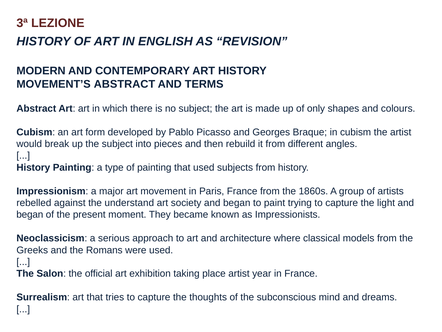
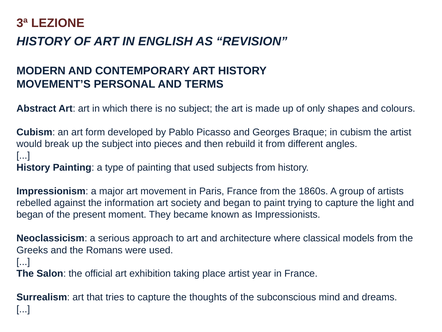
MOVEMENT’S ABSTRACT: ABSTRACT -> PERSONAL
understand: understand -> information
